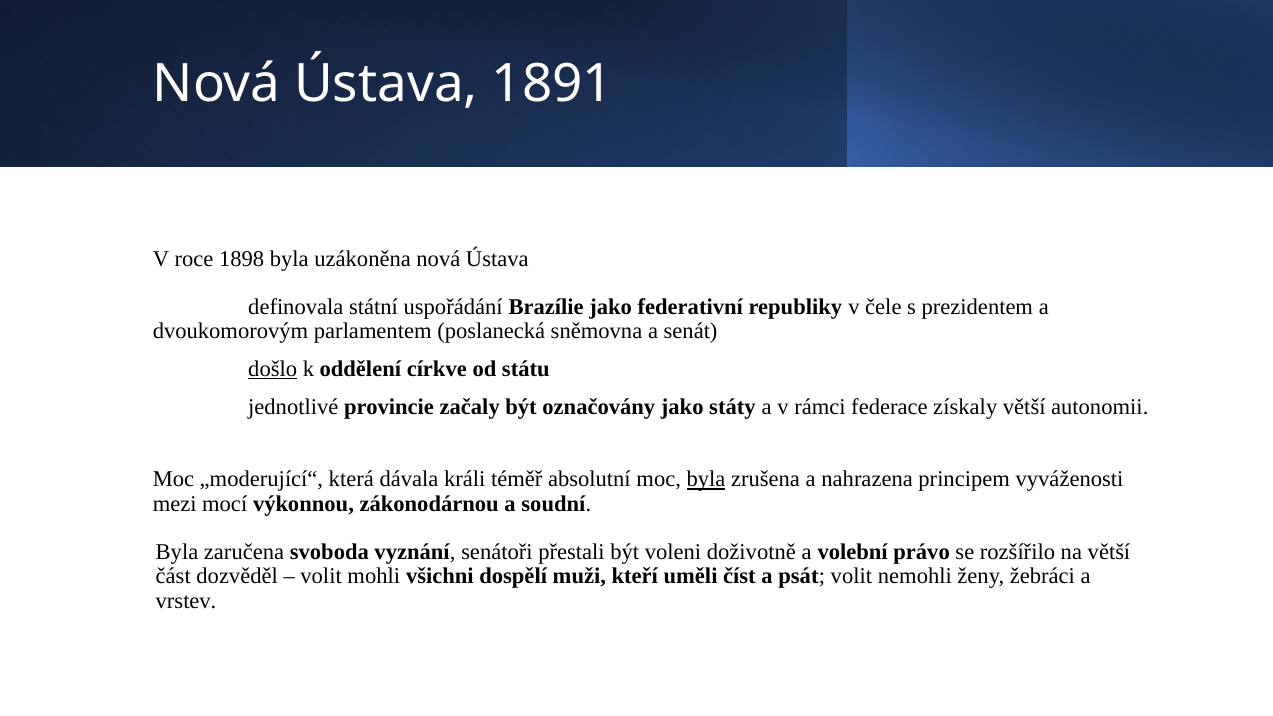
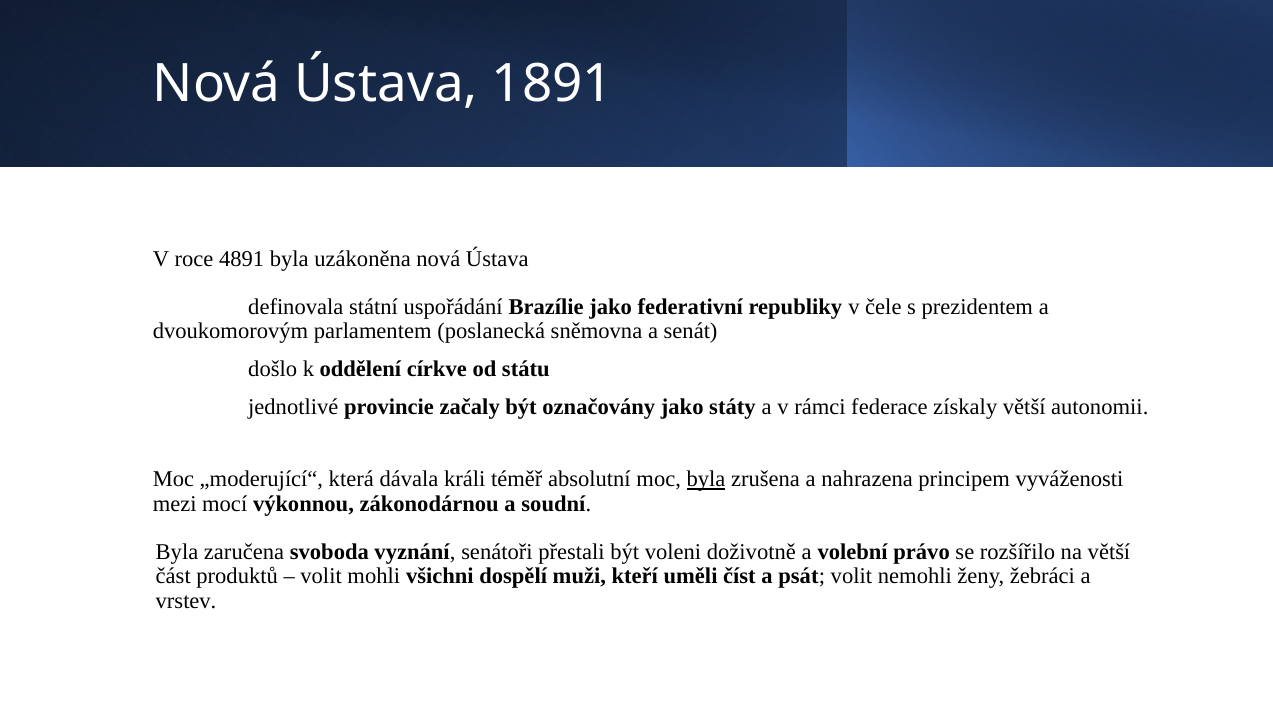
1898: 1898 -> 4891
došlo underline: present -> none
dozvěděl: dozvěděl -> produktů
